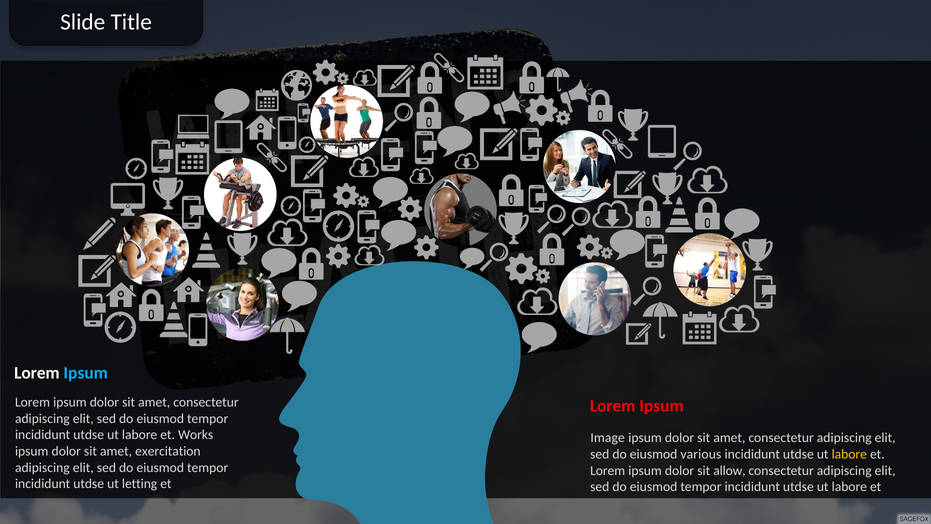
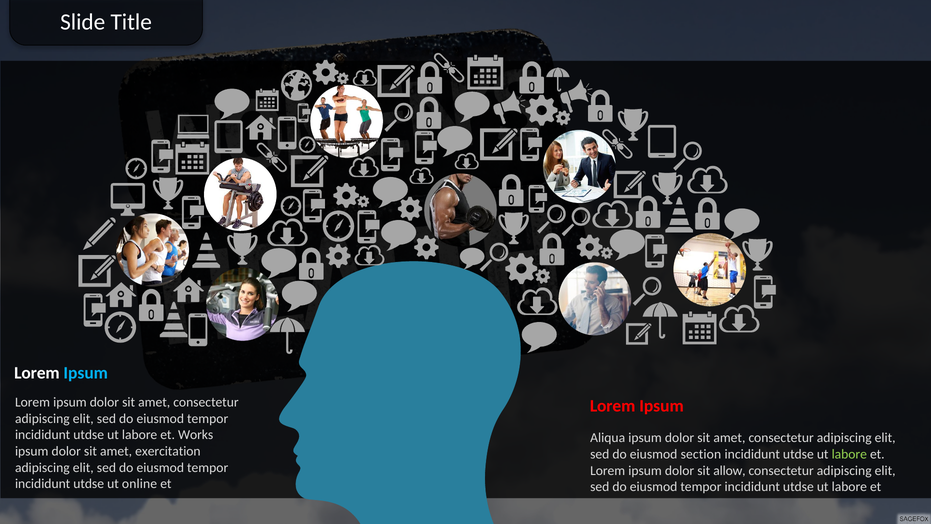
Image: Image -> Aliqua
various: various -> section
labore at (849, 454) colour: yellow -> light green
letting: letting -> online
